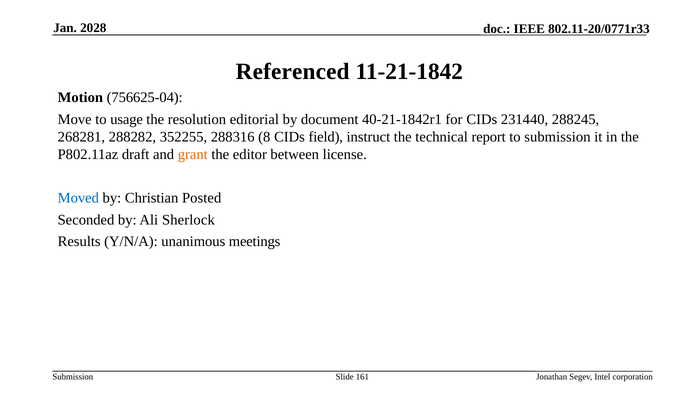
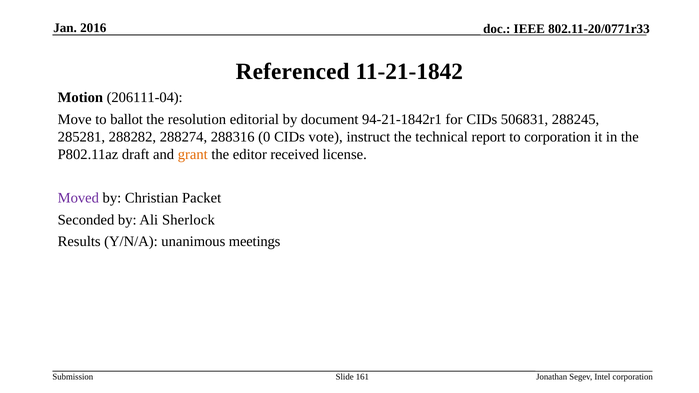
2028: 2028 -> 2016
756625-04: 756625-04 -> 206111-04
usage: usage -> ballot
40-21-1842r1: 40-21-1842r1 -> 94-21-1842r1
231440: 231440 -> 506831
268281: 268281 -> 285281
352255: 352255 -> 288274
8: 8 -> 0
field: field -> vote
to submission: submission -> corporation
between: between -> received
Moved colour: blue -> purple
Posted: Posted -> Packet
